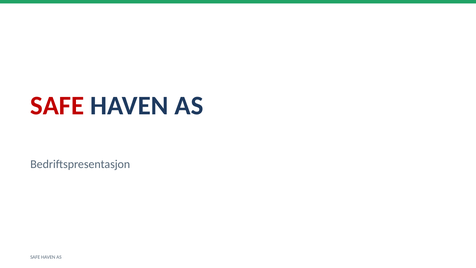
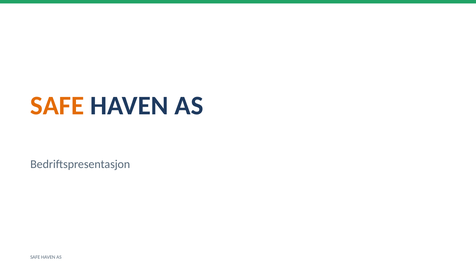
SAFE at (57, 106) colour: red -> orange
